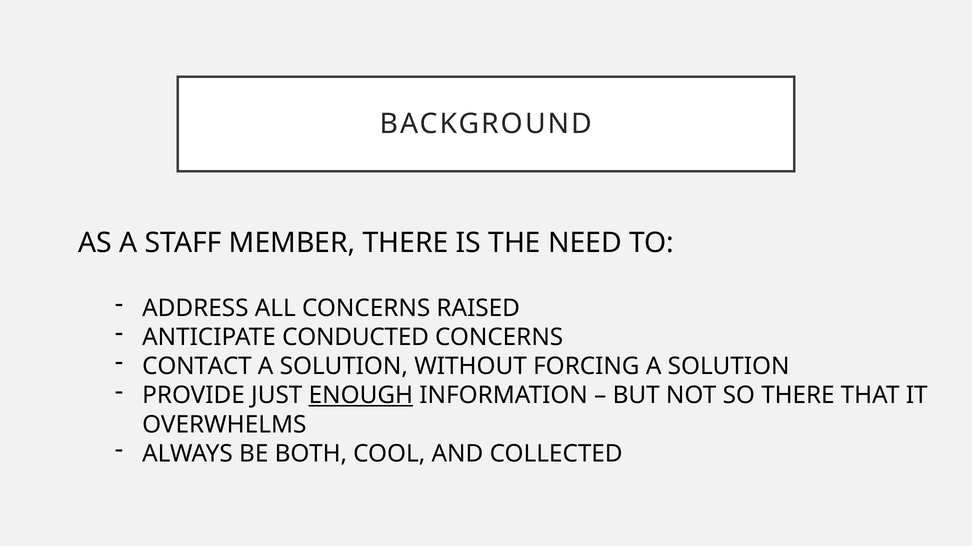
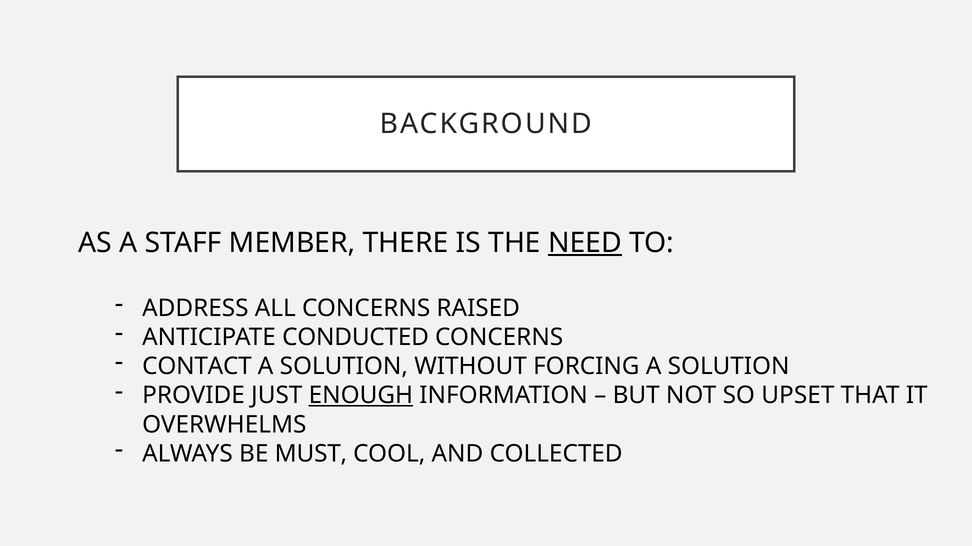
NEED underline: none -> present
SO THERE: THERE -> UPSET
BOTH: BOTH -> MUST
